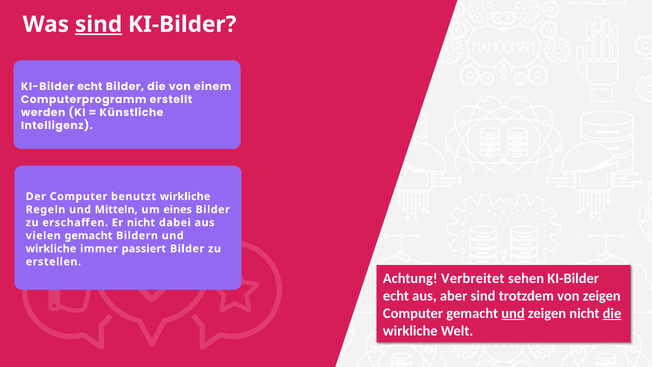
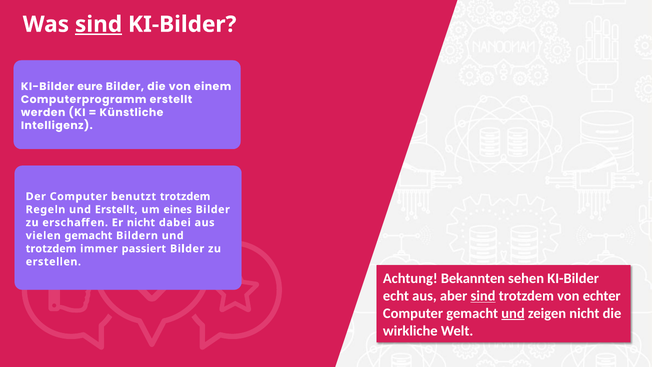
echt at (90, 87): echt -> eure
benutzt wirkliche: wirkliche -> trotzdem
und Mitteln: Mitteln -> Erstellt
wirkliche at (51, 249): wirkliche -> trotzdem
Verbreitet: Verbreitet -> Bekannten
sind at (483, 296) underline: none -> present
von zeigen: zeigen -> echter
die at (612, 313) underline: present -> none
